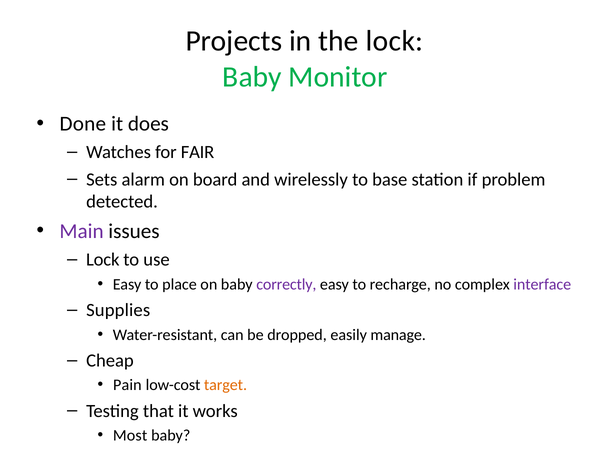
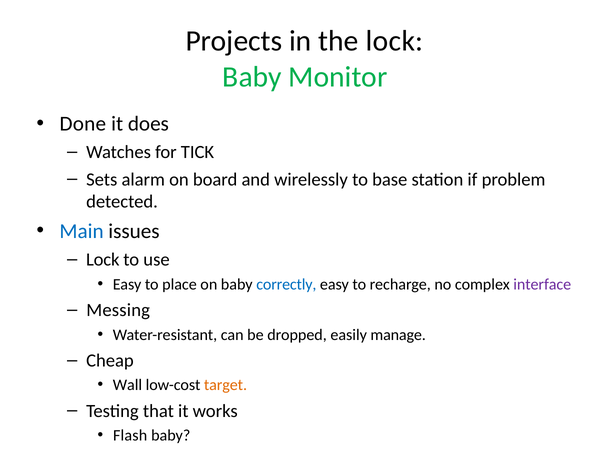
FAIR: FAIR -> TICK
Main colour: purple -> blue
correctly colour: purple -> blue
Supplies: Supplies -> Messing
Pain: Pain -> Wall
Most: Most -> Flash
